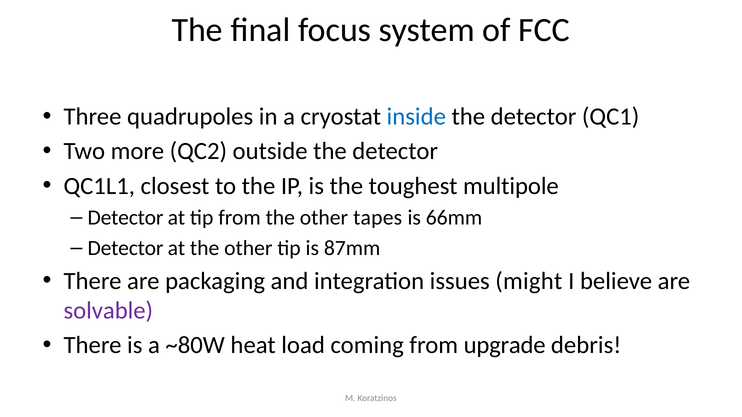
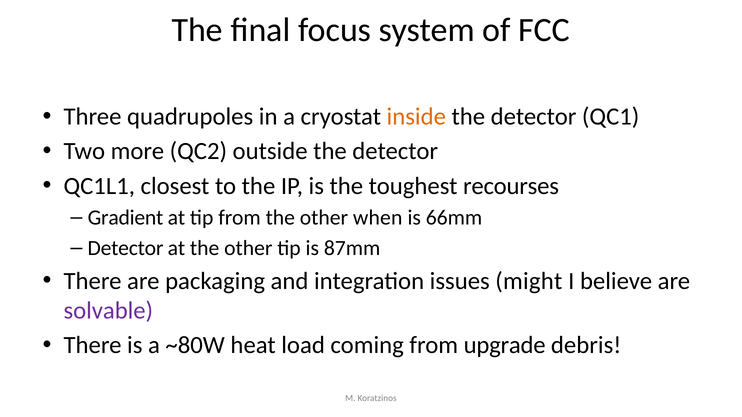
inside colour: blue -> orange
multipole: multipole -> recourses
Detector at (125, 218): Detector -> Gradient
tapes: tapes -> when
